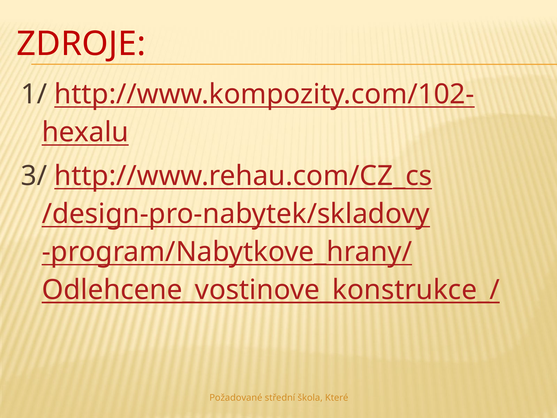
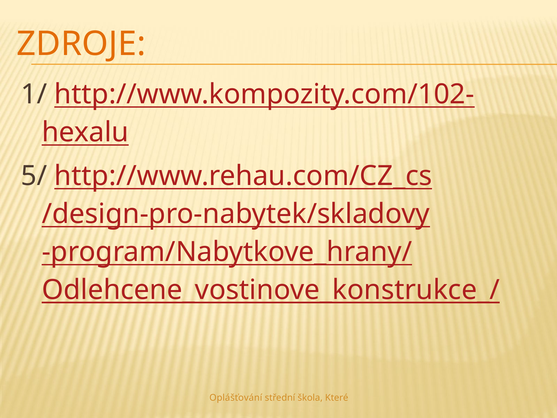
ZDROJE colour: red -> orange
3/: 3/ -> 5/
Požadované: Požadované -> Oplášťování
